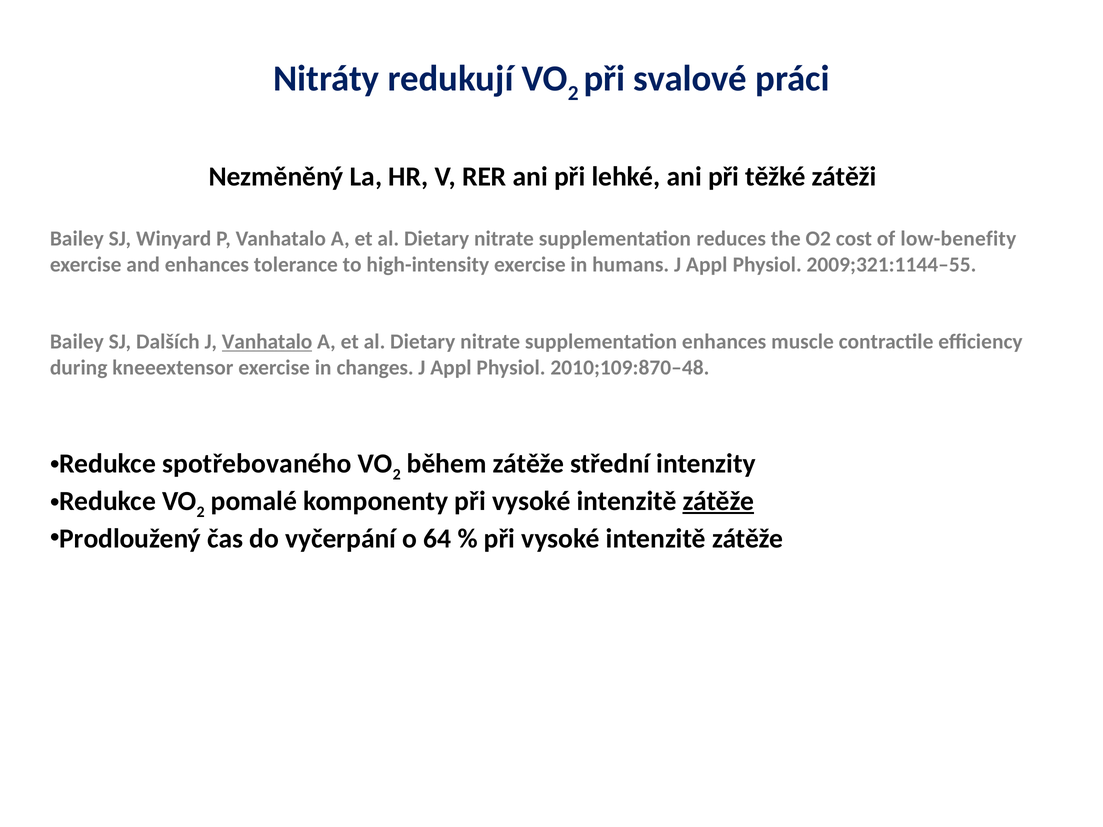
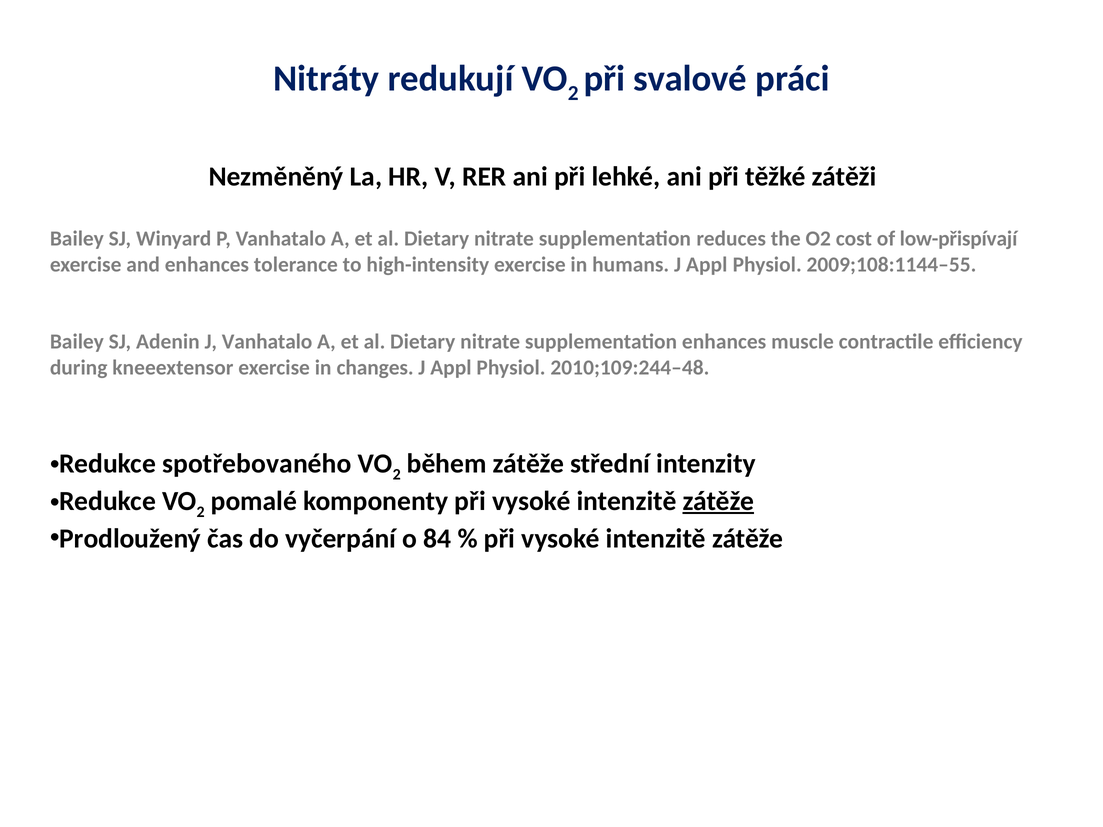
low-benefity: low-benefity -> low-přispívají
2009;321:1144–55: 2009;321:1144–55 -> 2009;108:1144–55
Dalších: Dalších -> Adenin
Vanhatalo at (267, 342) underline: present -> none
2010;109:870–48: 2010;109:870–48 -> 2010;109:244–48
64: 64 -> 84
